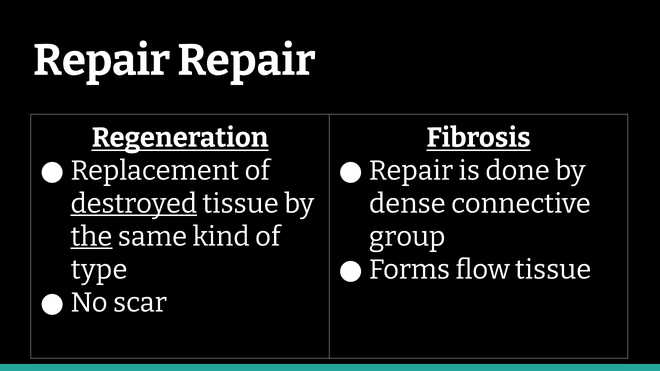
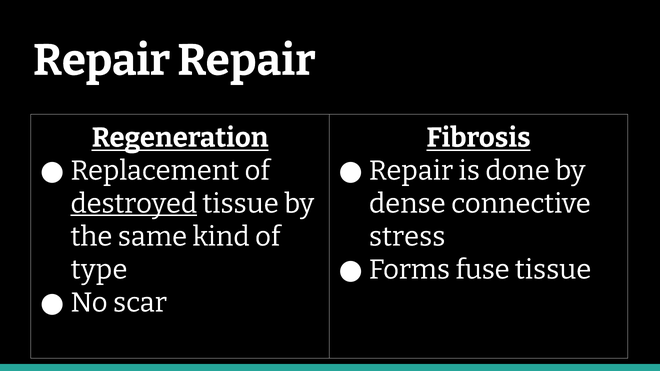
the underline: present -> none
group: group -> stress
flow: flow -> fuse
